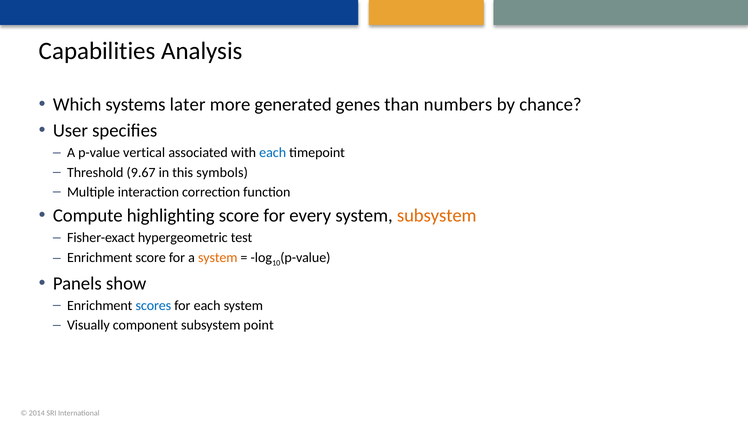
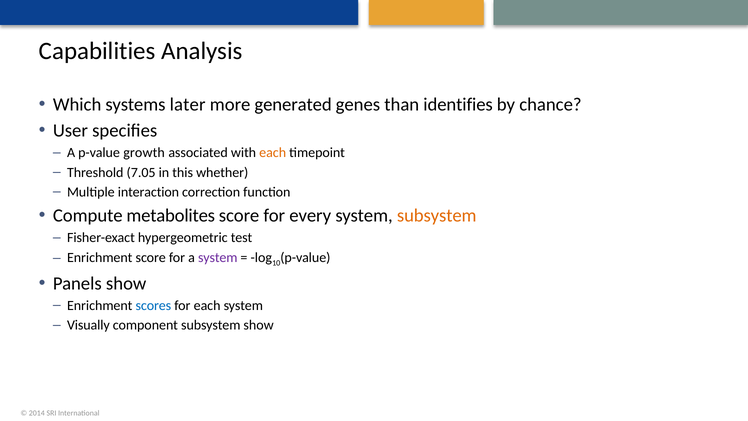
numbers: numbers -> identifies
vertical: vertical -> growth
each at (273, 153) colour: blue -> orange
9.67: 9.67 -> 7.05
symbols: symbols -> whether
highlighting: highlighting -> metabolites
system at (218, 257) colour: orange -> purple
subsystem point: point -> show
